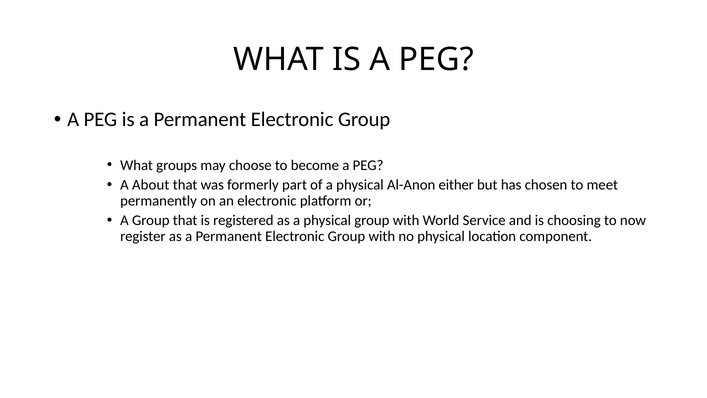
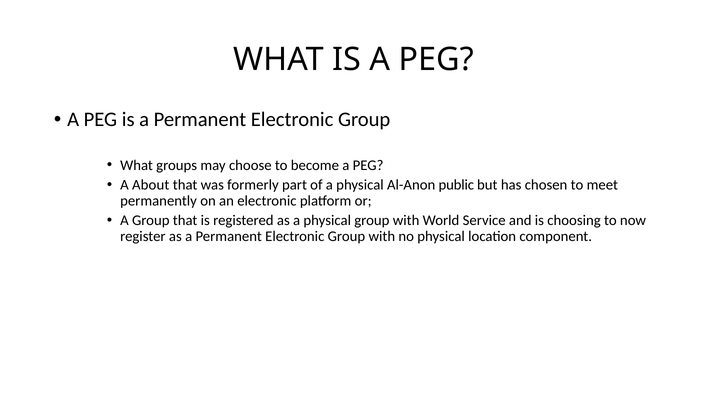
either: either -> public
